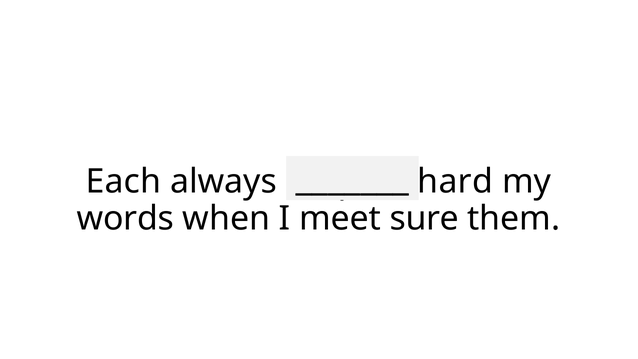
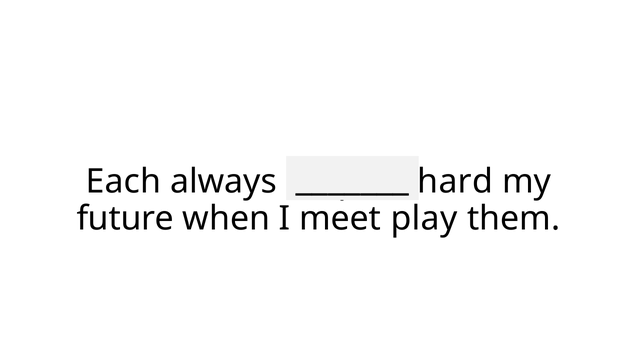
words: words -> future
sure: sure -> play
